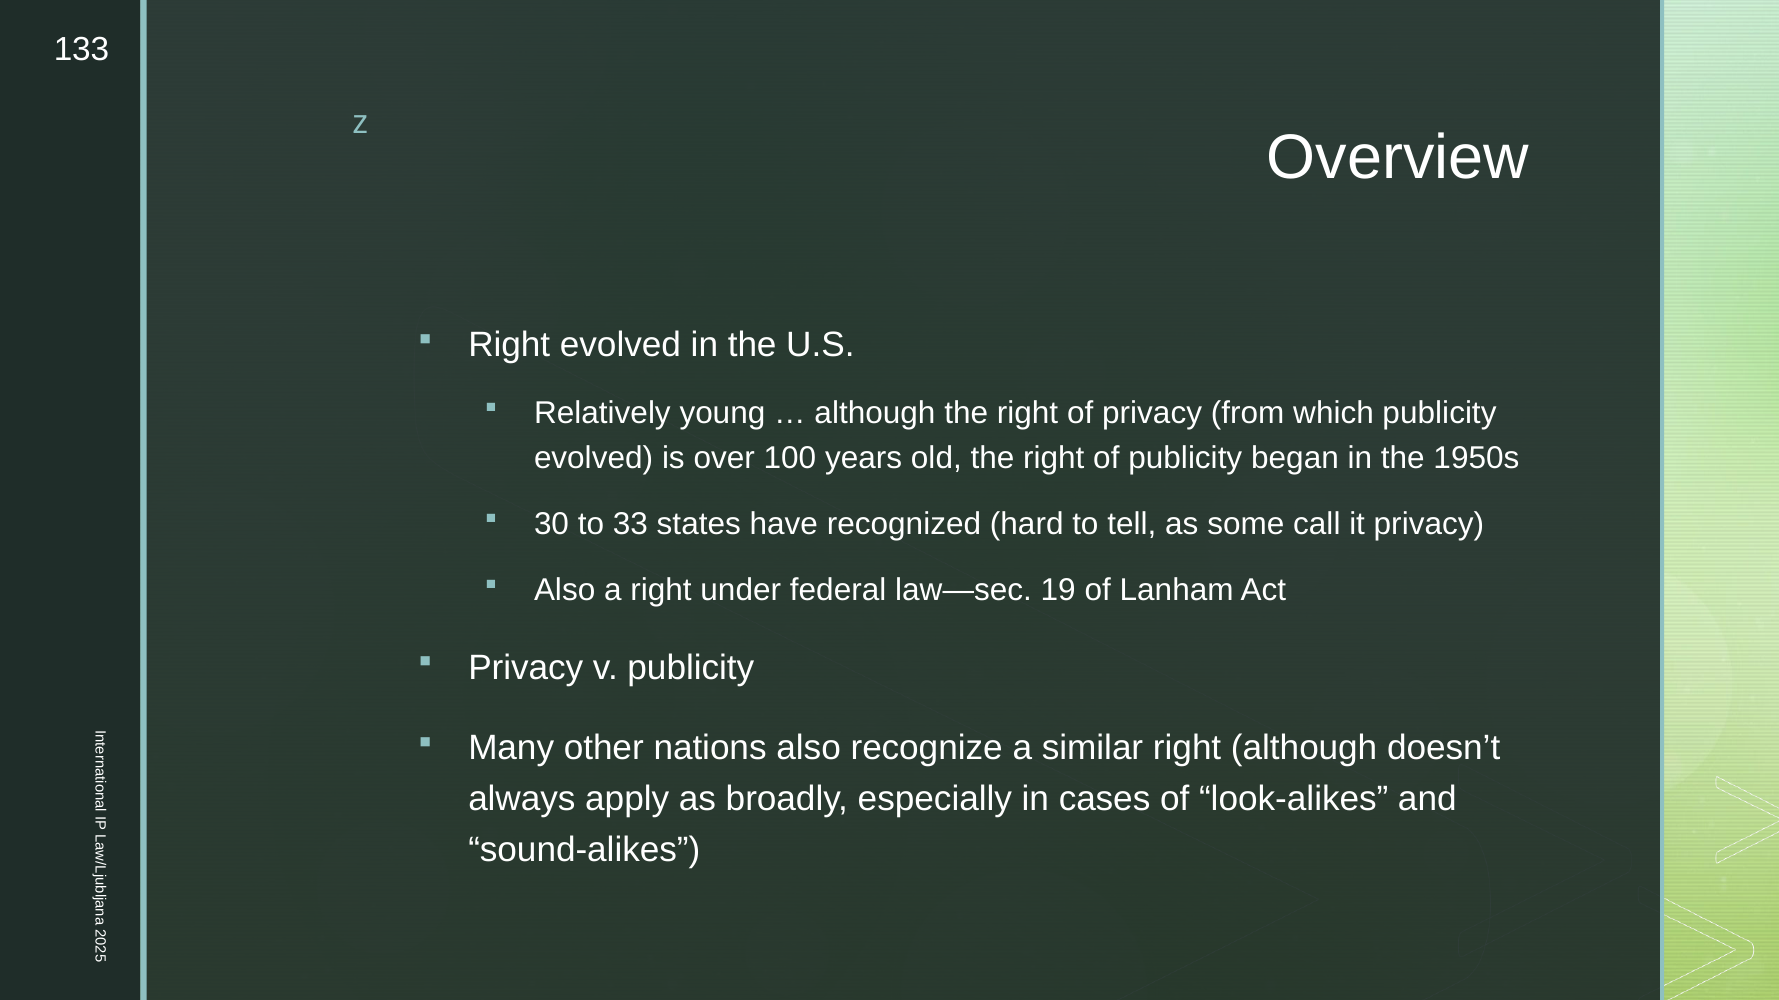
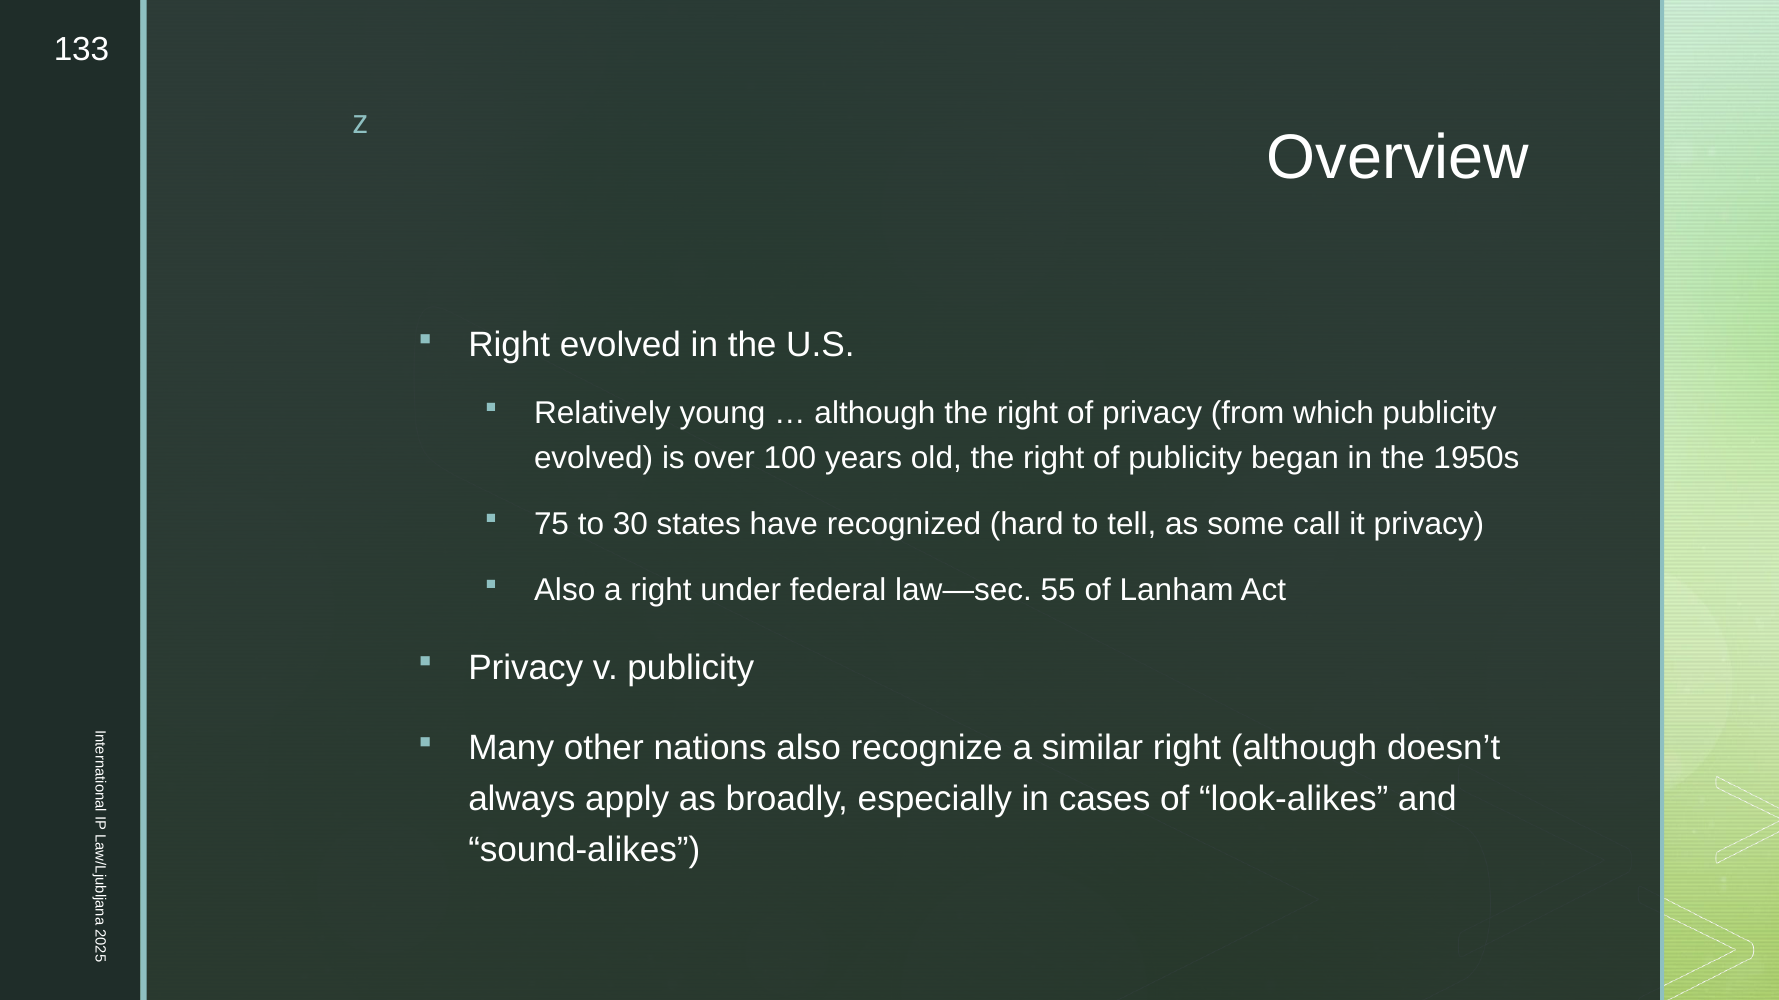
30: 30 -> 75
33: 33 -> 30
19: 19 -> 55
